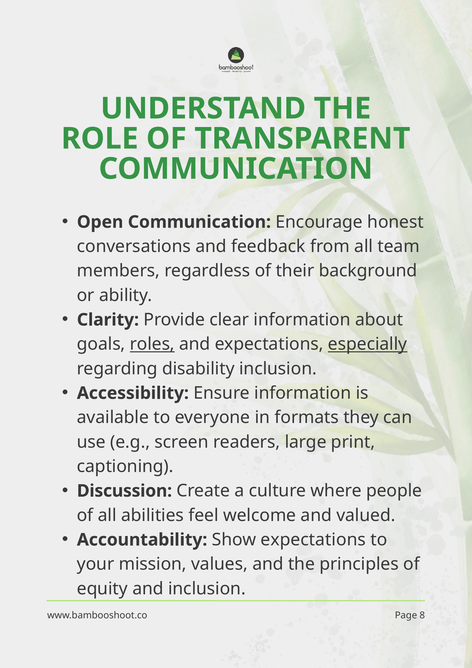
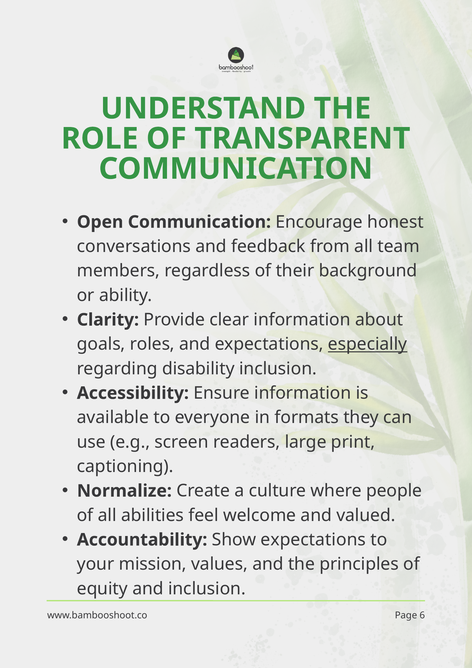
roles underline: present -> none
Discussion: Discussion -> Normalize
8: 8 -> 6
